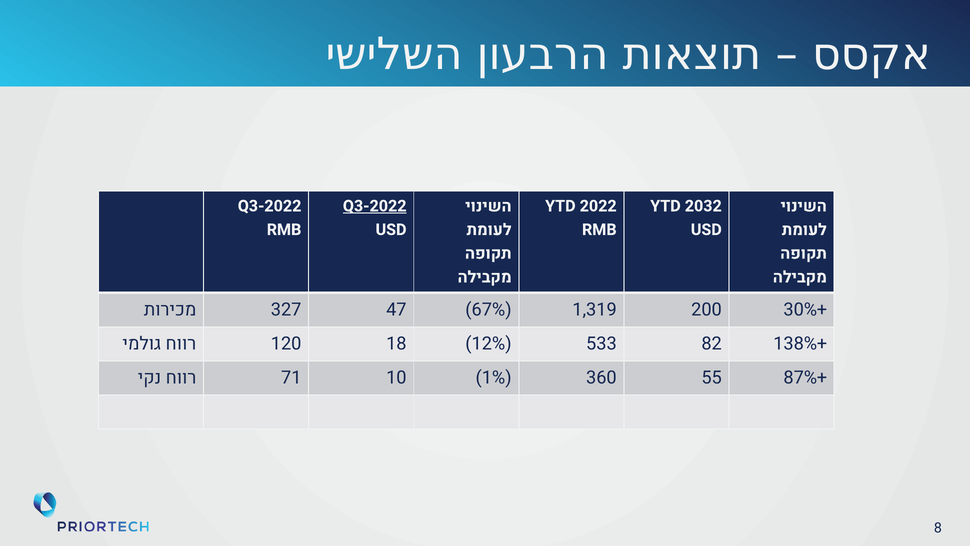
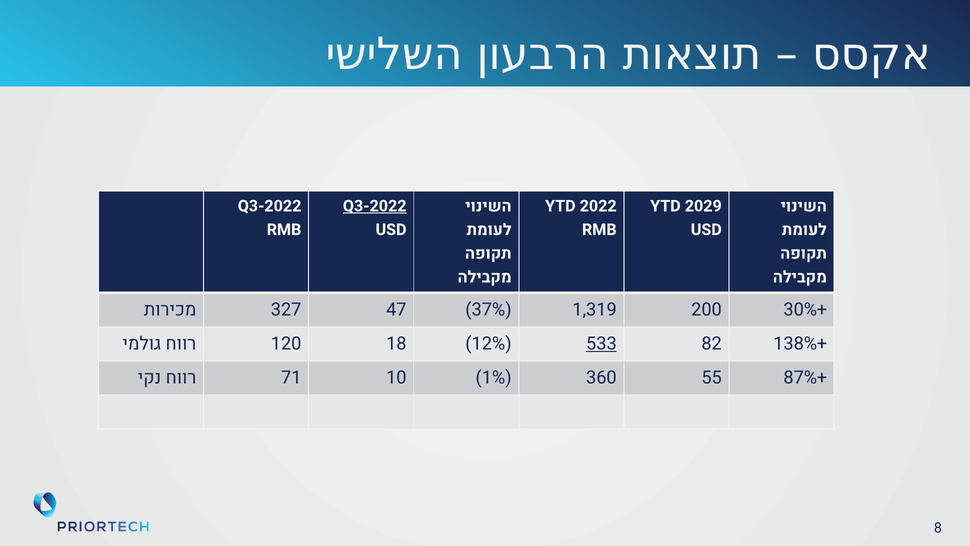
2032: 2032 -> 2029
67%: 67% -> 37%
533 underline: none -> present
